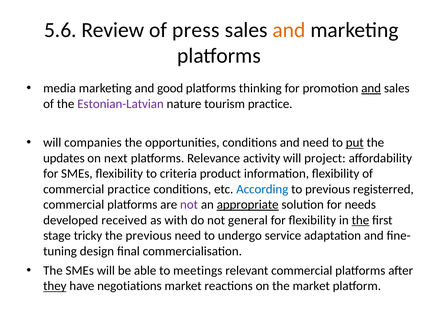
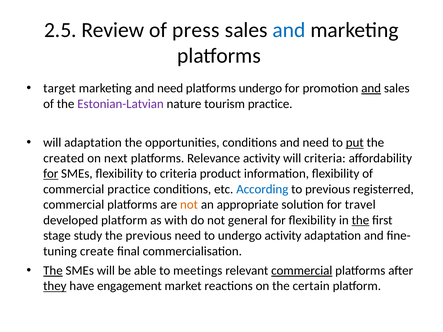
5.6: 5.6 -> 2.5
and at (289, 30) colour: orange -> blue
media: media -> target
marketing and good: good -> need
platforms thinking: thinking -> undergo
will companies: companies -> adaptation
updates: updates -> created
will project: project -> criteria
for at (51, 174) underline: none -> present
not at (189, 205) colour: purple -> orange
appropriate underline: present -> none
needs: needs -> travel
developed received: received -> platform
tricky: tricky -> study
undergo service: service -> activity
design: design -> create
The at (53, 271) underline: none -> present
commercial at (302, 271) underline: none -> present
negotiations: negotiations -> engagement
the market: market -> certain
